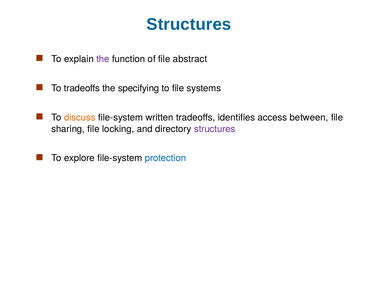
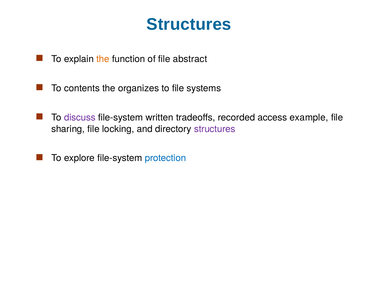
the at (103, 59) colour: purple -> orange
To tradeoffs: tradeoffs -> contents
specifying: specifying -> organizes
discuss colour: orange -> purple
identifies: identifies -> recorded
between: between -> example
